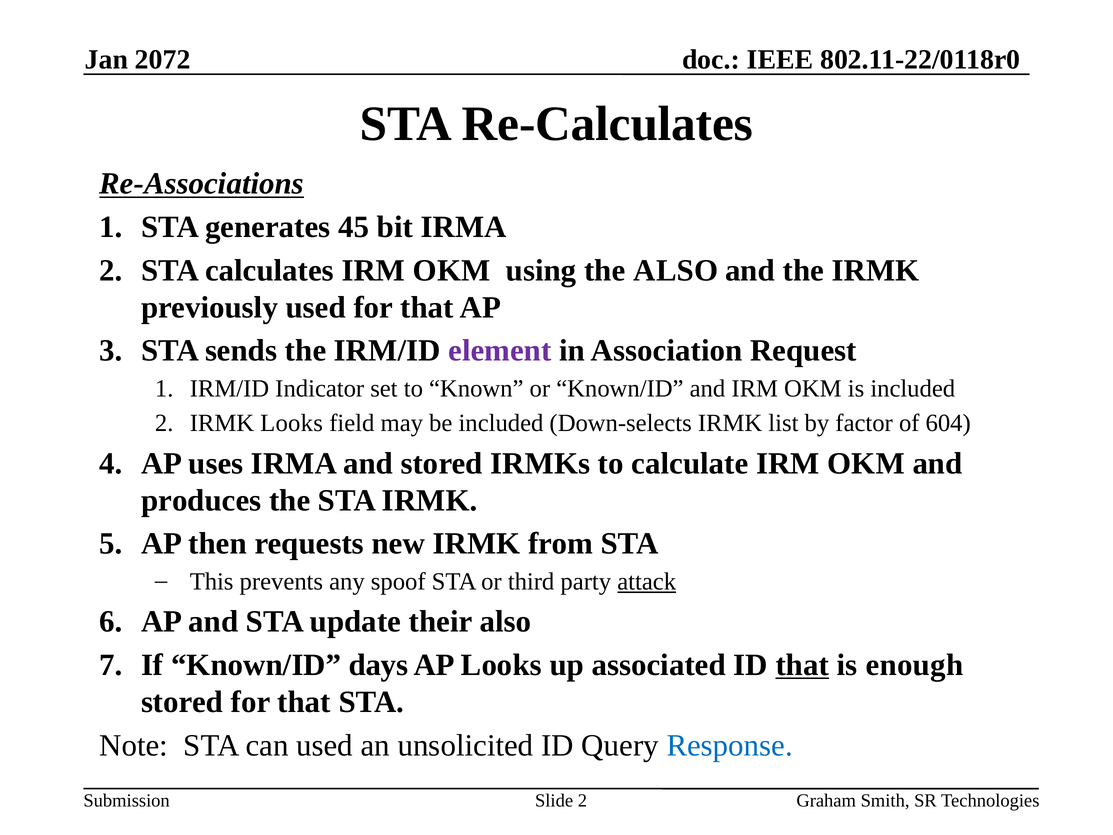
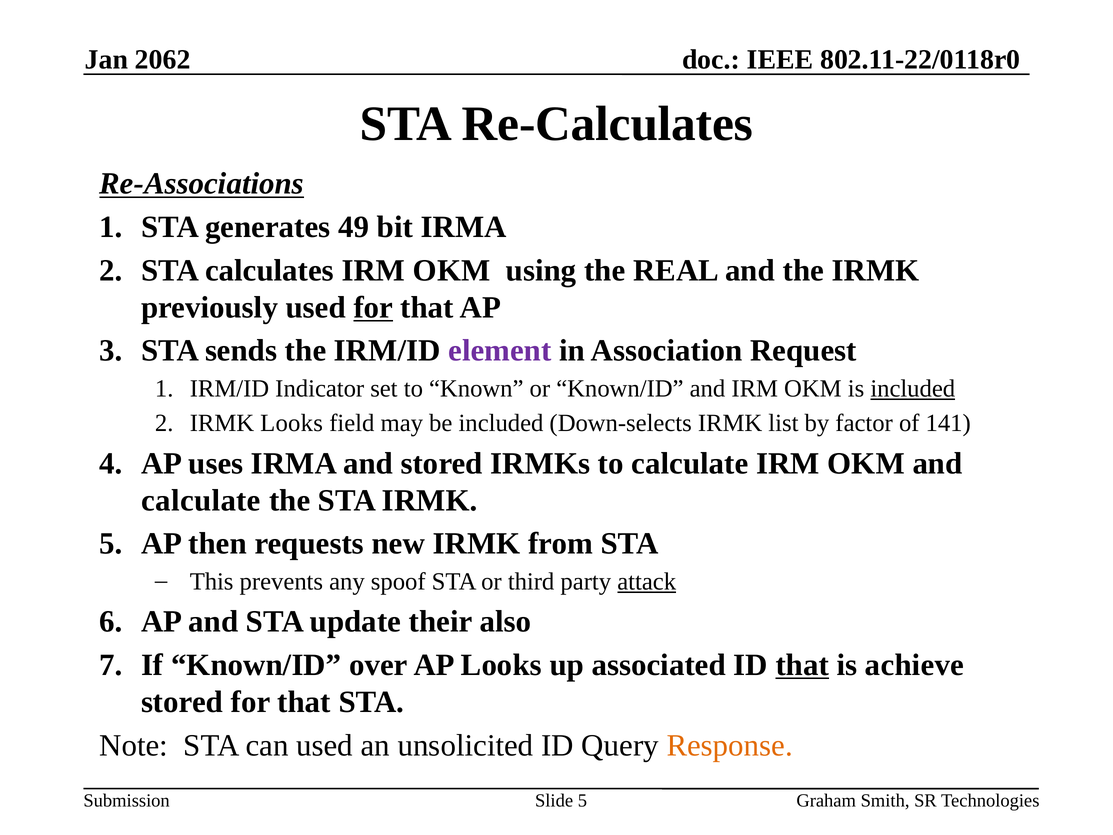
2072: 2072 -> 2062
45: 45 -> 49
the ALSO: ALSO -> REAL
for at (373, 307) underline: none -> present
included at (913, 389) underline: none -> present
604: 604 -> 141
produces at (201, 500): produces -> calculate
days: days -> over
enough: enough -> achieve
Response colour: blue -> orange
Slide 2: 2 -> 5
